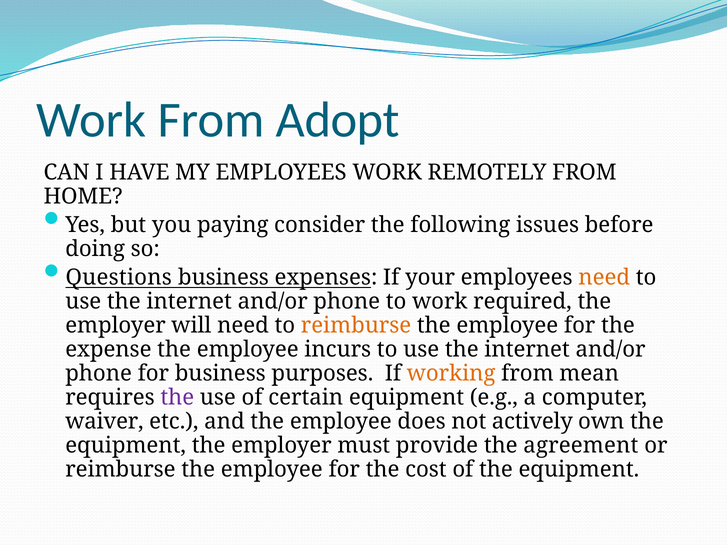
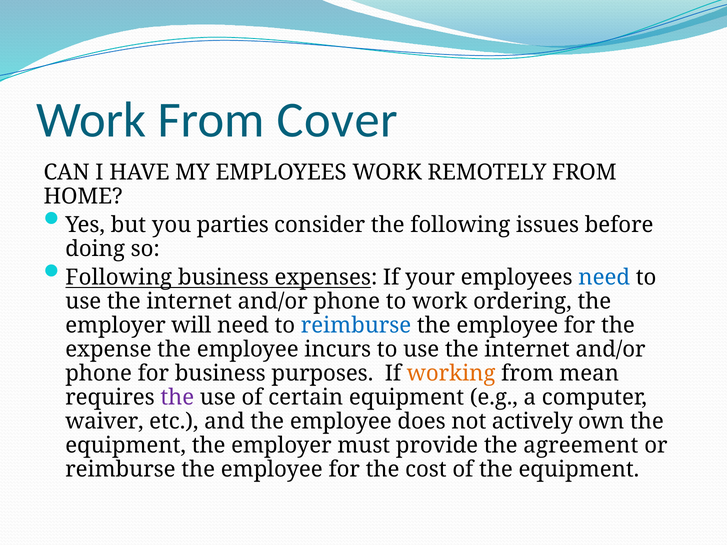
Adopt: Adopt -> Cover
paying: paying -> parties
Questions at (119, 278): Questions -> Following
need at (604, 278) colour: orange -> blue
required: required -> ordering
reimburse at (356, 326) colour: orange -> blue
